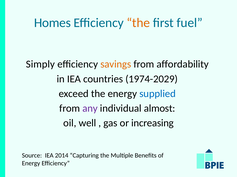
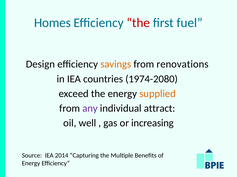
the at (138, 23) colour: orange -> red
Simply: Simply -> Design
affordability: affordability -> renovations
1974-2029: 1974-2029 -> 1974-2080
supplied colour: blue -> orange
almost: almost -> attract
